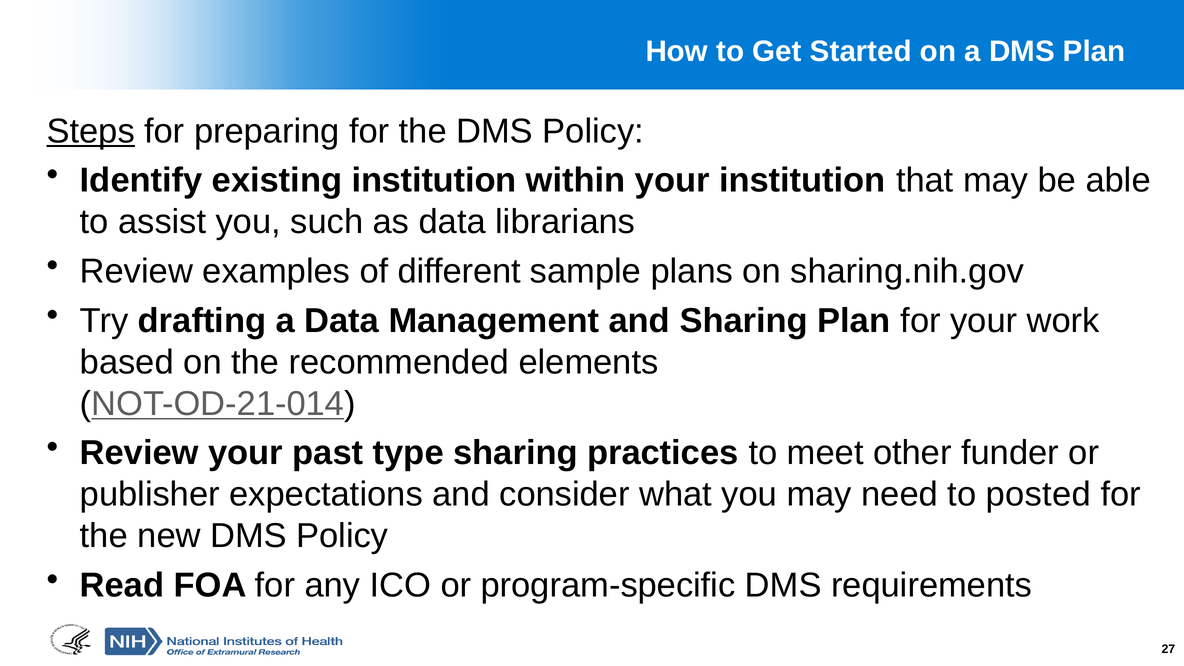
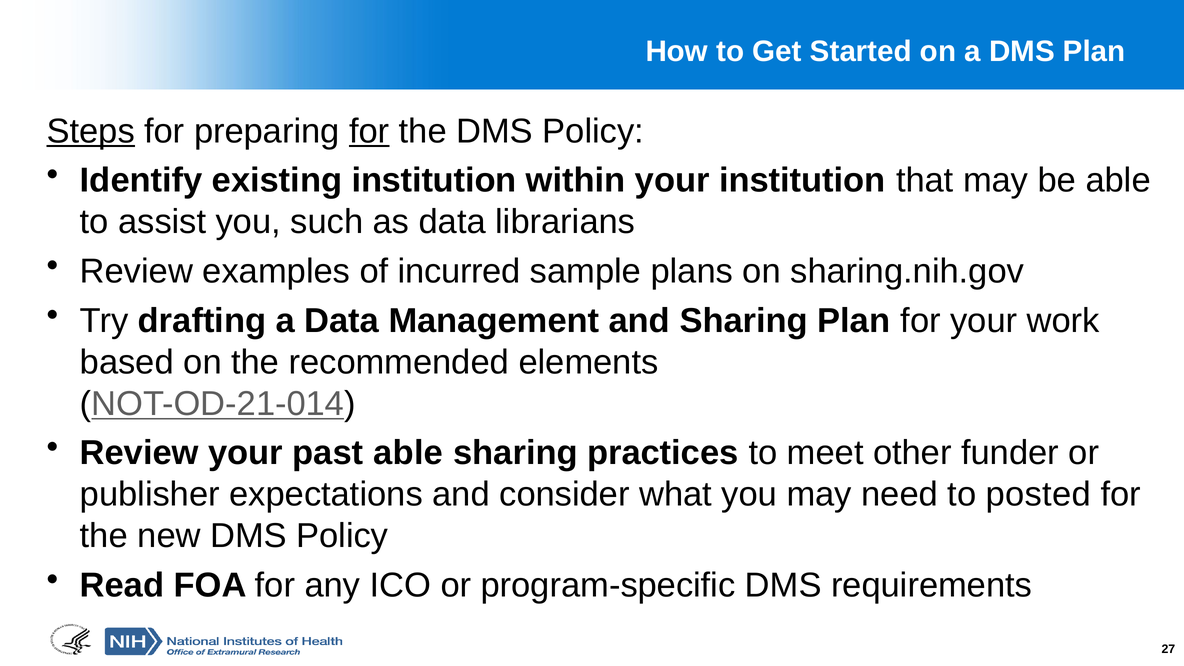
for at (369, 131) underline: none -> present
different: different -> incurred
past type: type -> able
